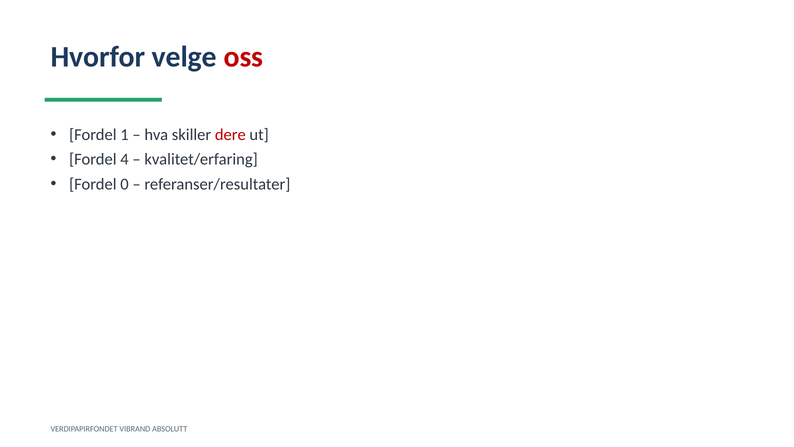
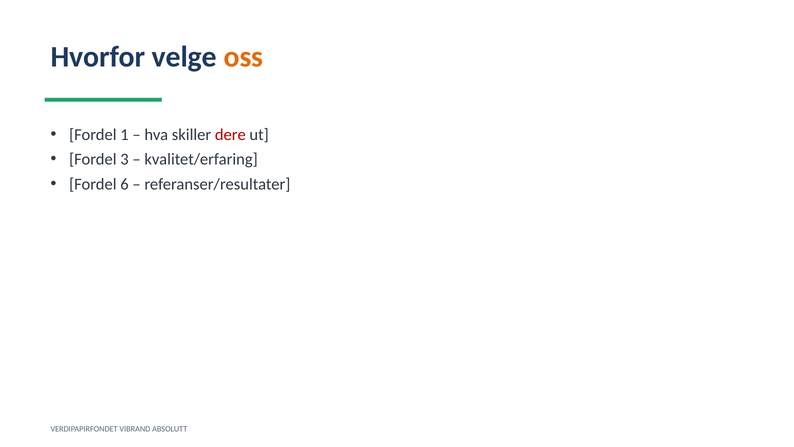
oss colour: red -> orange
4: 4 -> 3
0: 0 -> 6
